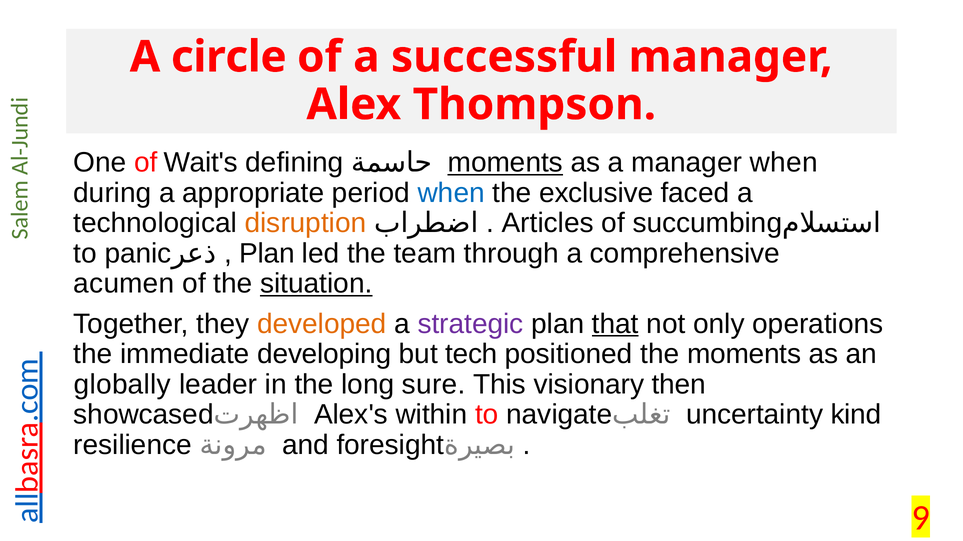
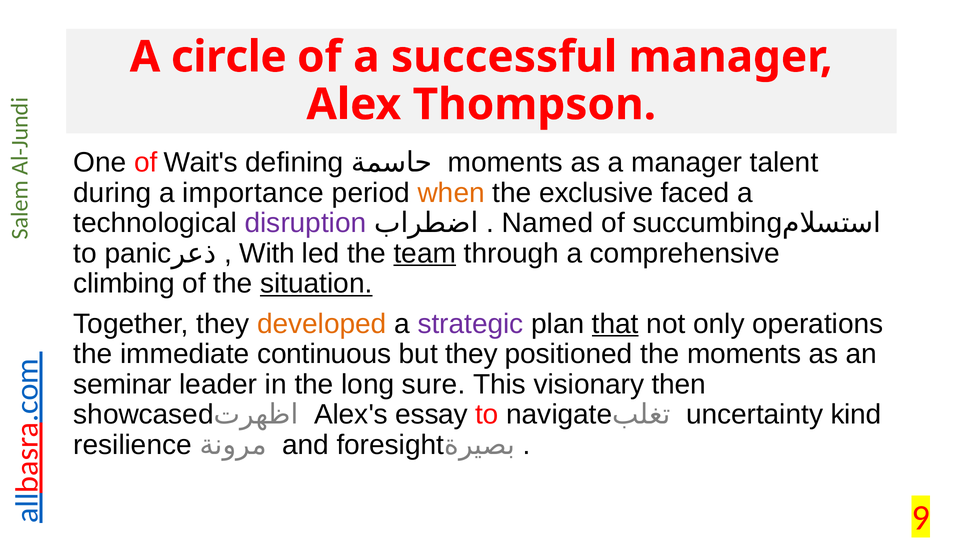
moments at (505, 163) underline: present -> none
manager when: when -> talent
appropriate: appropriate -> importance
when at (451, 193) colour: blue -> orange
disruption colour: orange -> purple
Articles: Articles -> Named
Plan at (267, 254): Plan -> With
team underline: none -> present
acumen: acumen -> climbing
developing: developing -> continuous
but tech: tech -> they
globally: globally -> seminar
within: within -> essay
